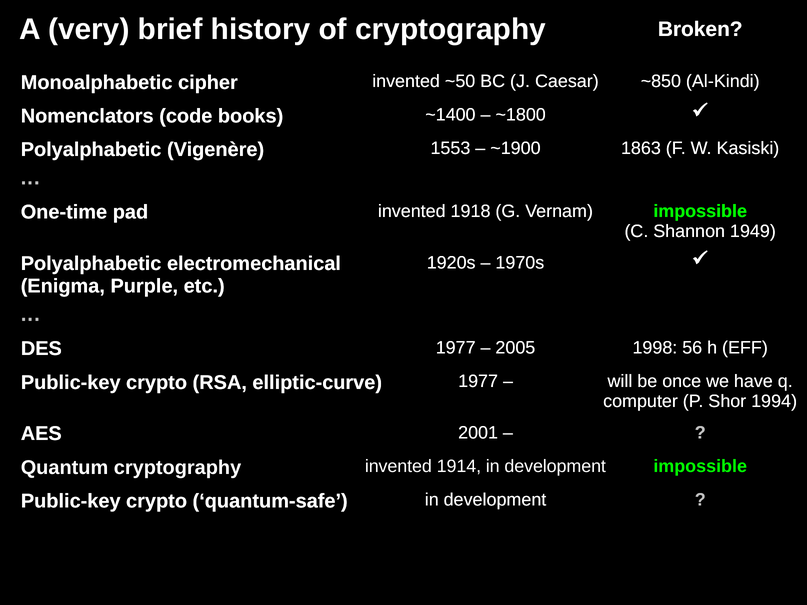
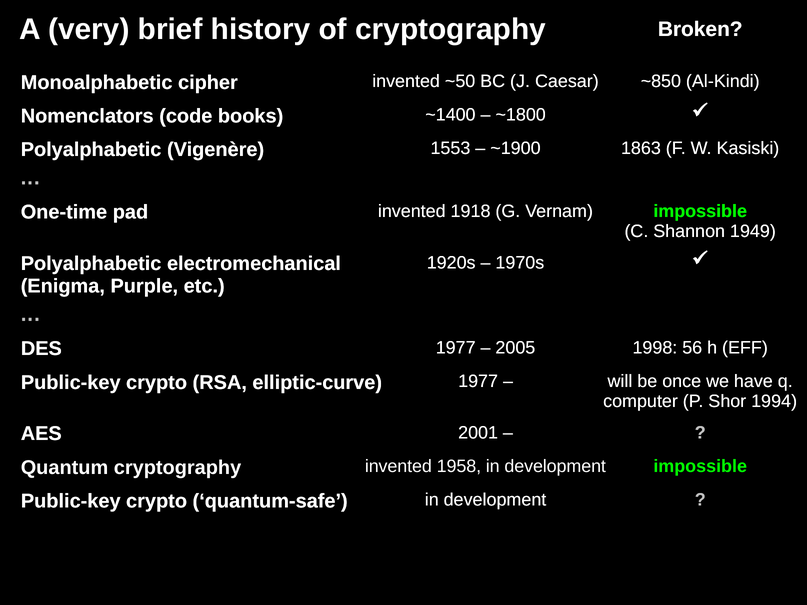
1914: 1914 -> 1958
